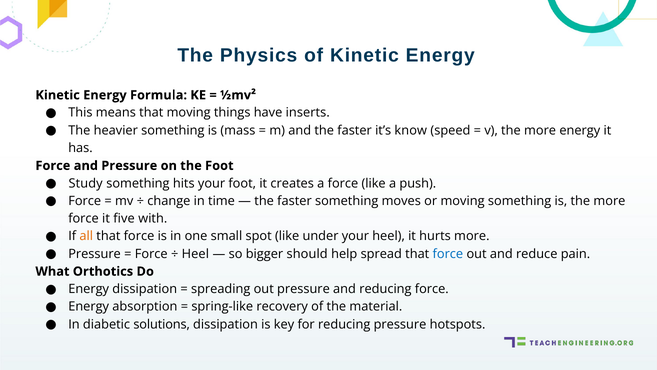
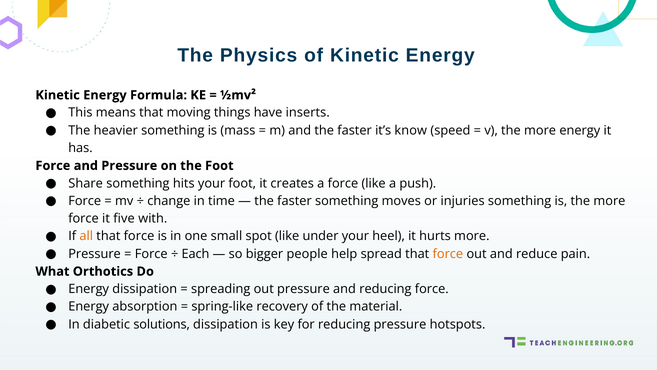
Study: Study -> Share
or moving: moving -> injuries
Heel at (195, 254): Heel -> Each
should: should -> people
force at (448, 254) colour: blue -> orange
